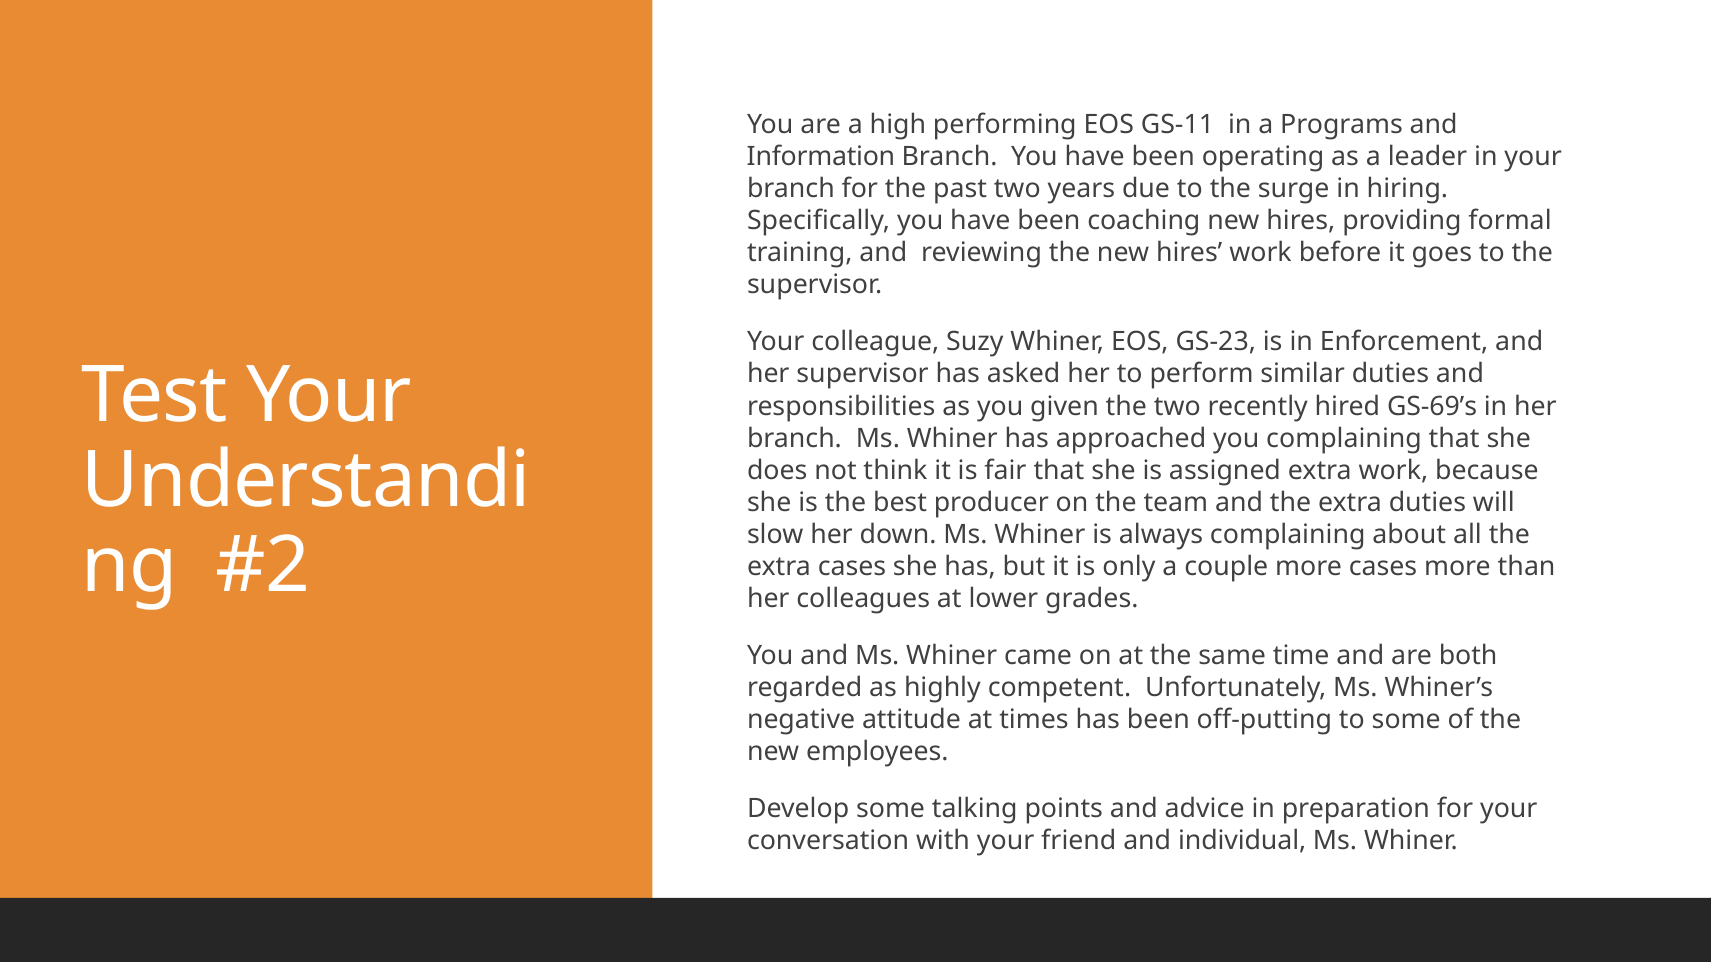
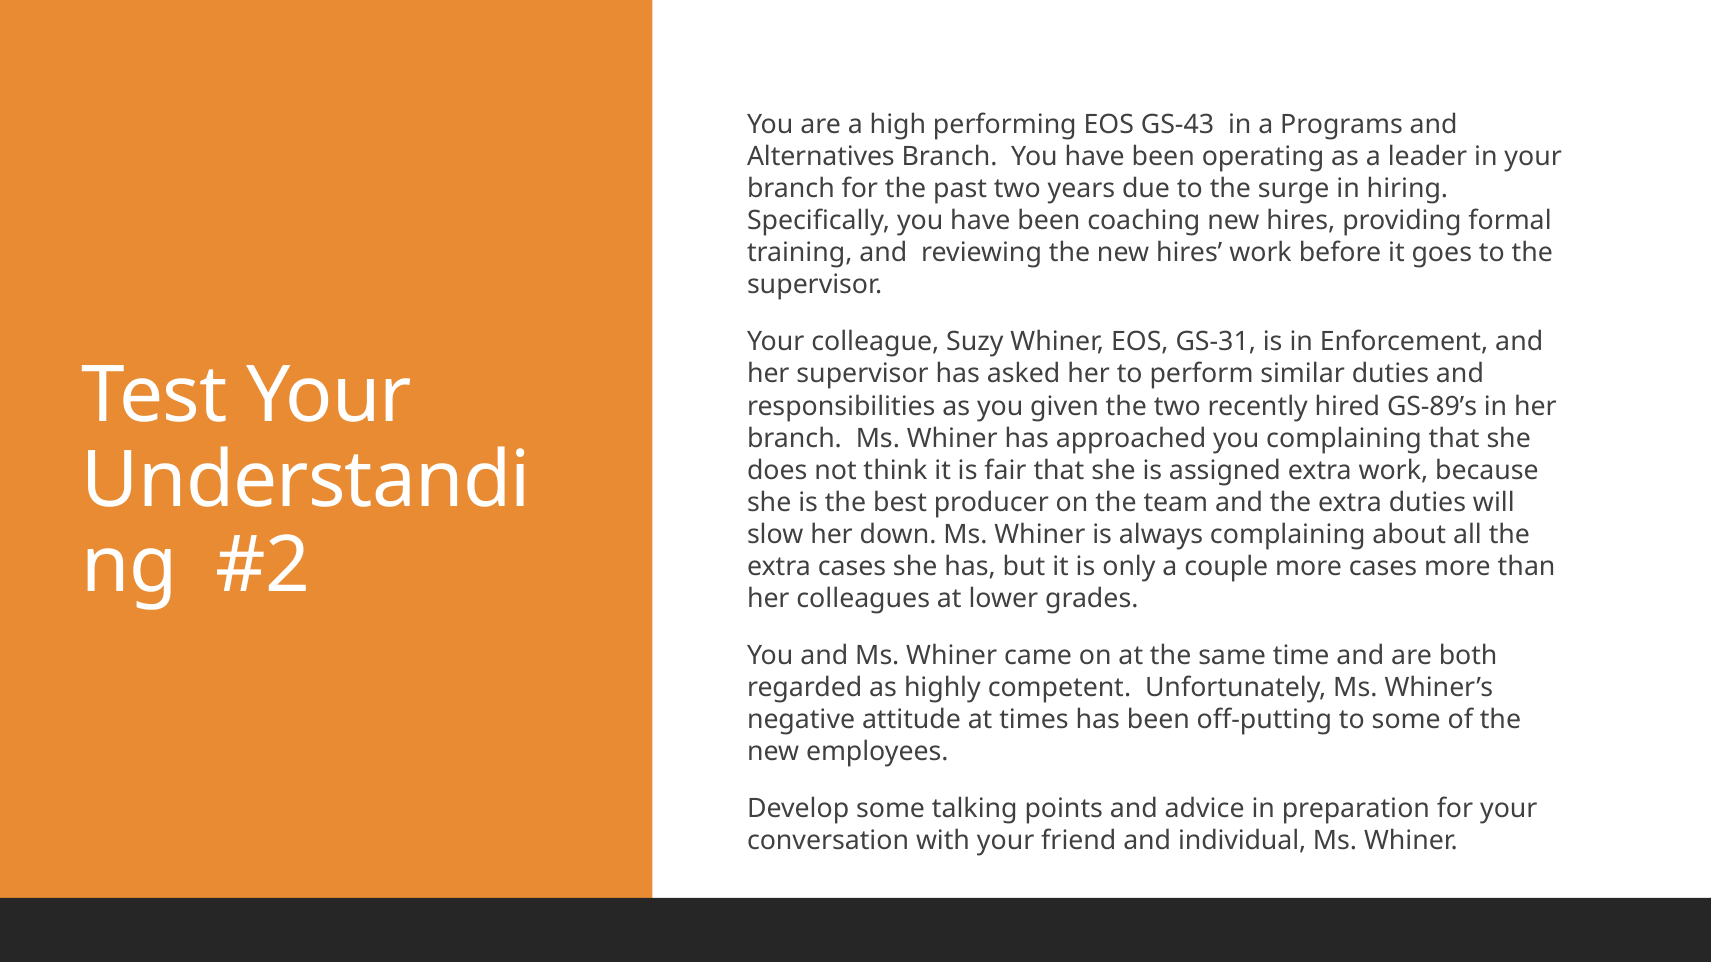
GS-11: GS-11 -> GS-43
Information: Information -> Alternatives
GS-23: GS-23 -> GS-31
GS-69’s: GS-69’s -> GS-89’s
